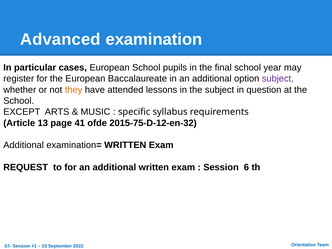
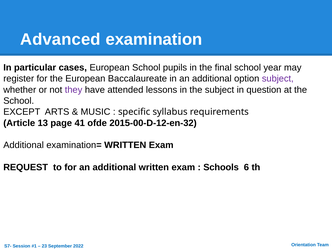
they colour: orange -> purple
2015-75-D-12-en-32: 2015-75-D-12-en-32 -> 2015-00-D-12-en-32
Session at (221, 167): Session -> Schools
